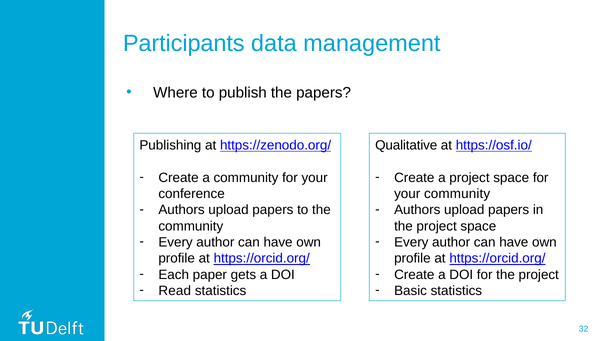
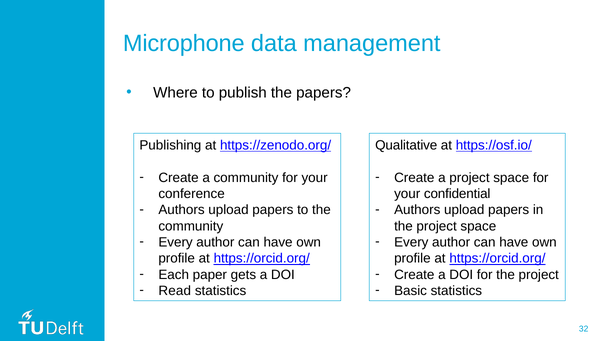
Participants: Participants -> Microphone
your community: community -> confidential
